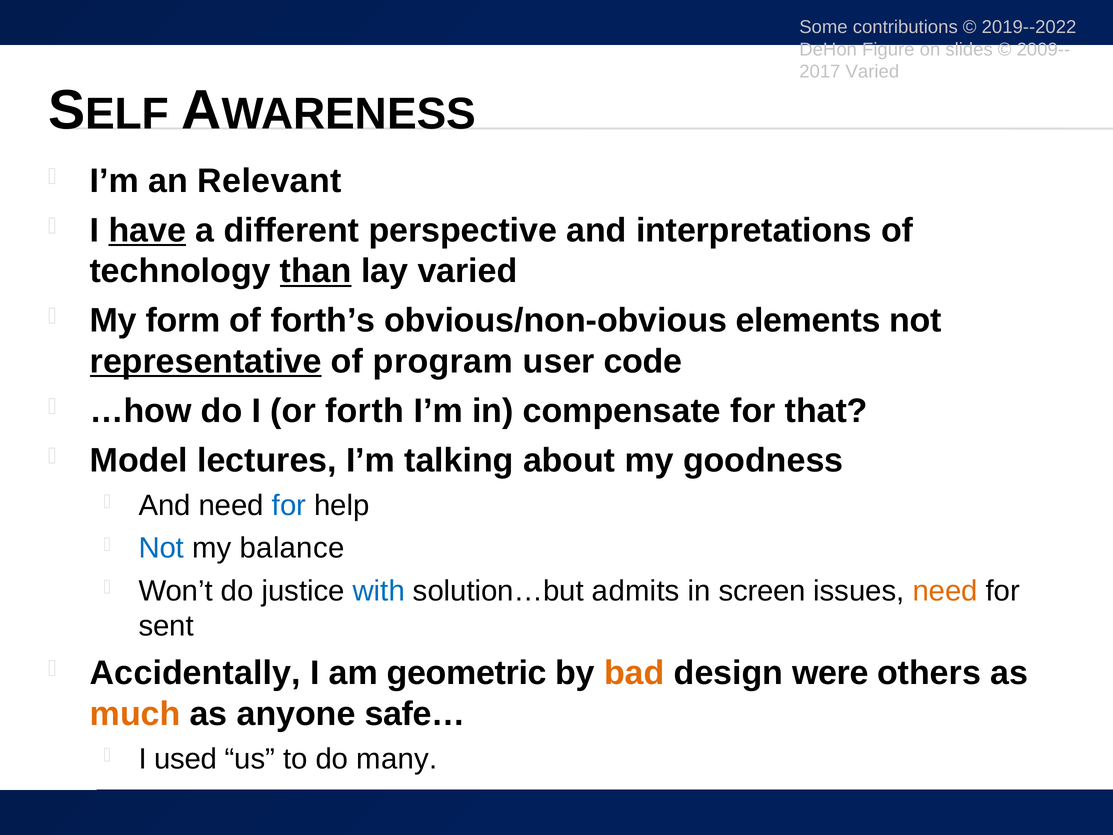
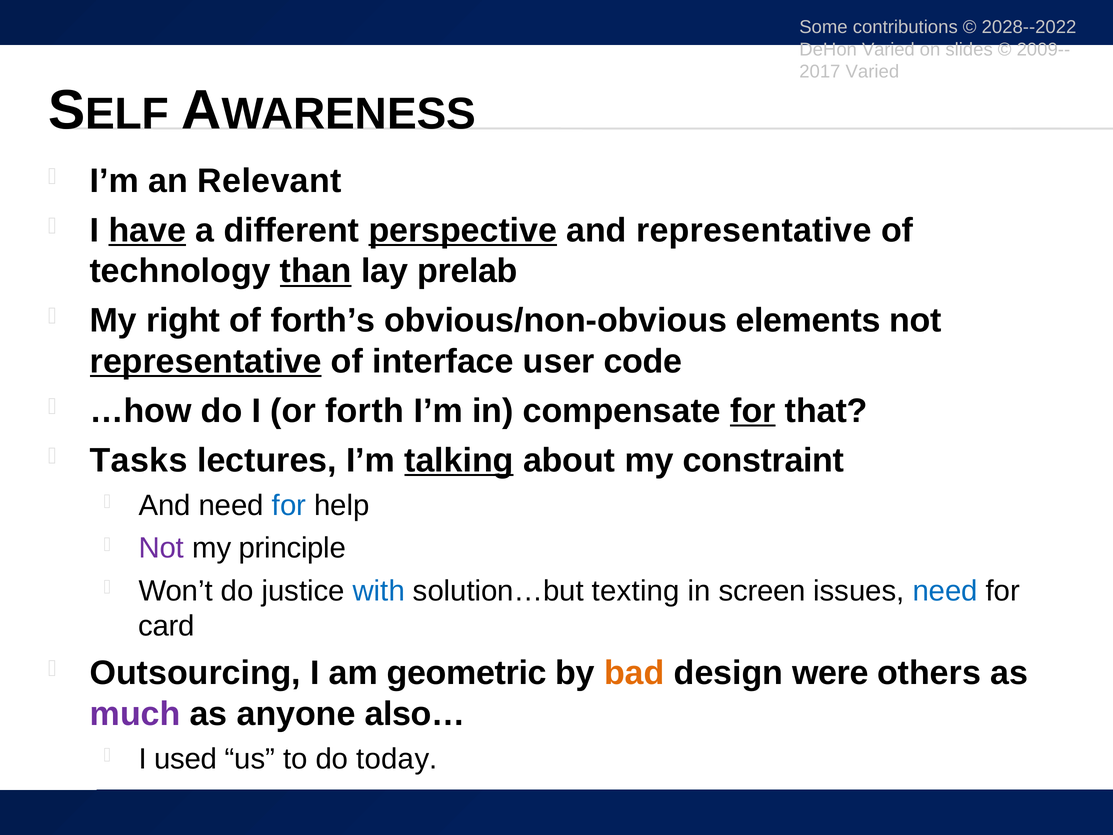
2019--2022: 2019--2022 -> 2028--2022
DeHon Figure: Figure -> Varied
perspective underline: none -> present
and interpretations: interpretations -> representative
lay varied: varied -> prelab
form: form -> right
program: program -> interface
for at (753, 411) underline: none -> present
Model: Model -> Tasks
talking underline: none -> present
goodness: goodness -> constraint
Not at (161, 548) colour: blue -> purple
balance: balance -> principle
admits: admits -> texting
need at (945, 591) colour: orange -> blue
sent: sent -> card
Accidentally: Accidentally -> Outsourcing
much colour: orange -> purple
safe…: safe… -> also…
many: many -> today
